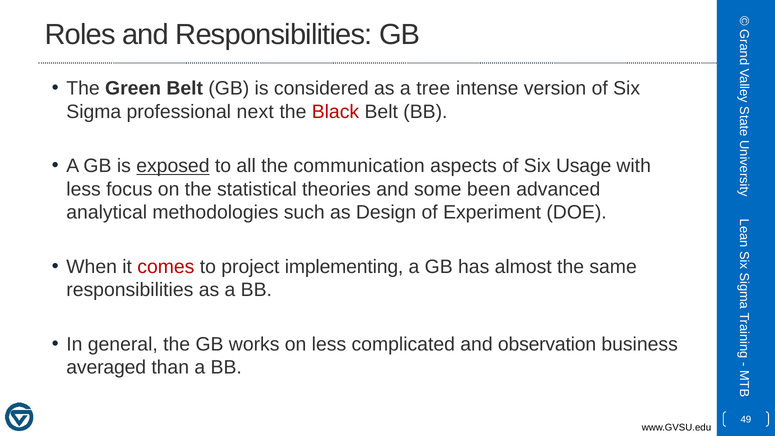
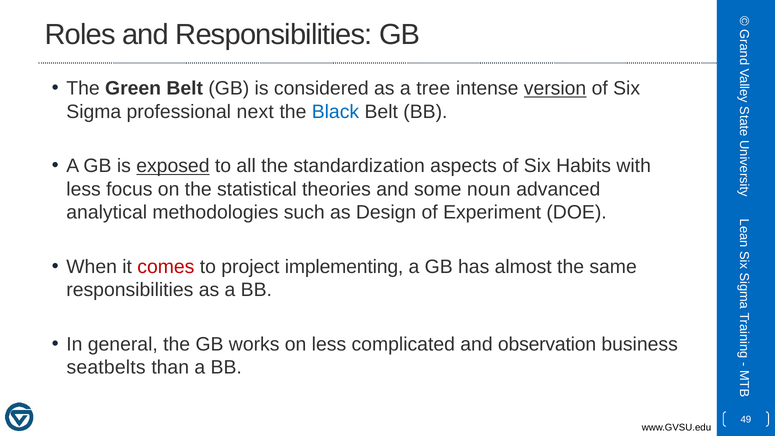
version underline: none -> present
Black colour: red -> blue
communication: communication -> standardization
Usage: Usage -> Habits
been: been -> noun
averaged: averaged -> seatbelts
